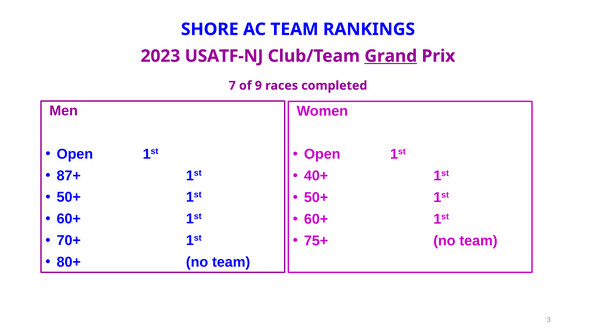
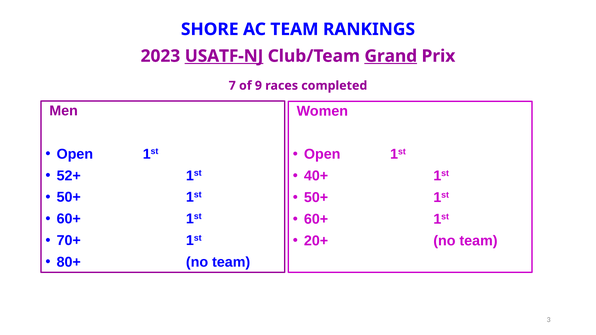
USATF-NJ underline: none -> present
87+: 87+ -> 52+
75+: 75+ -> 20+
